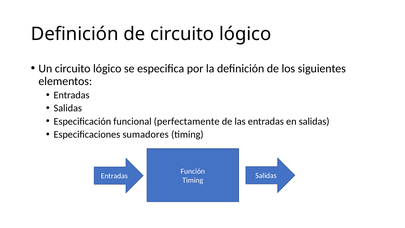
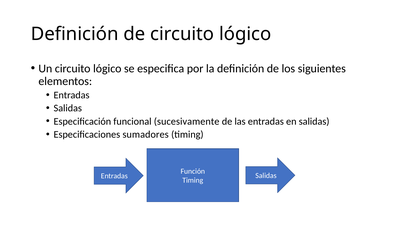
perfectamente: perfectamente -> sucesivamente
